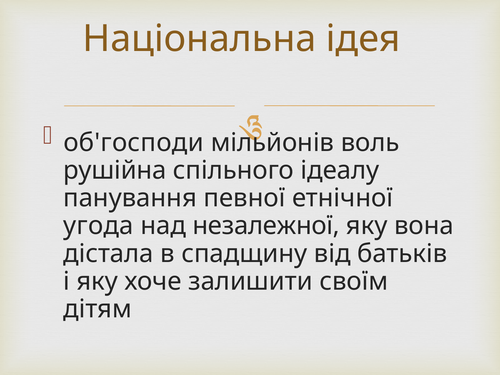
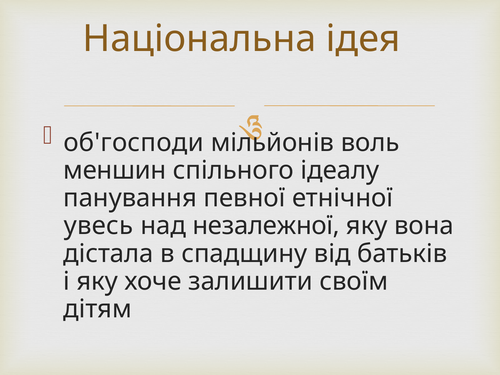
рушійна: рушійна -> меншин
угода: угода -> увесь
